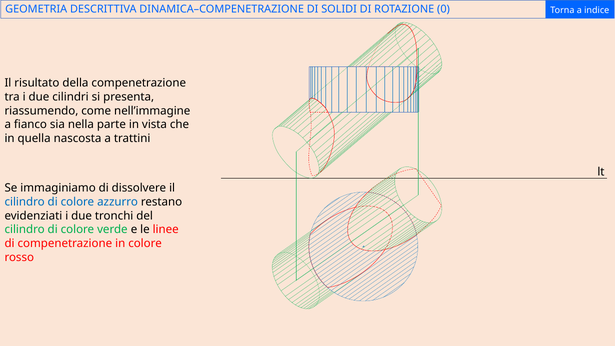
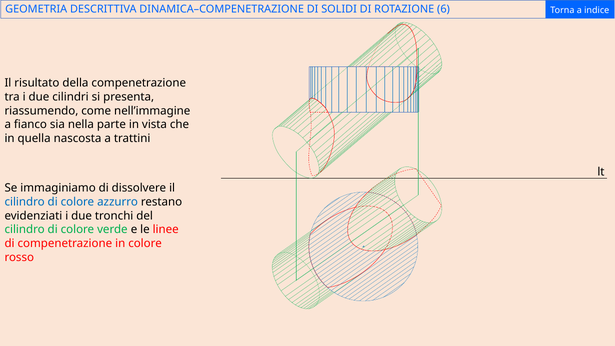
0: 0 -> 6
